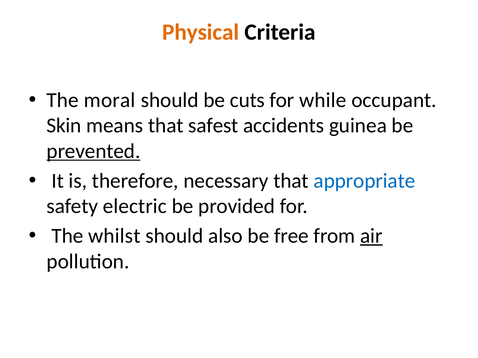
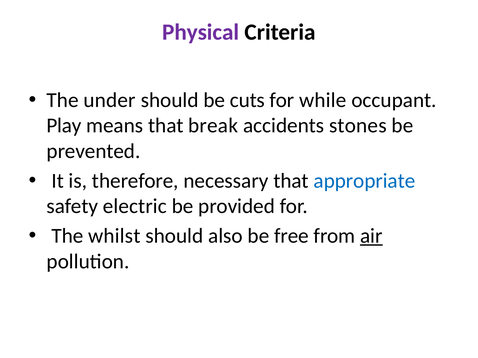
Physical colour: orange -> purple
moral: moral -> under
Skin: Skin -> Play
safest: safest -> break
guinea: guinea -> stones
prevented underline: present -> none
